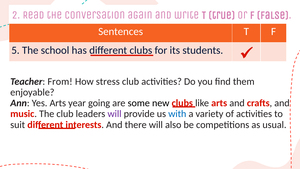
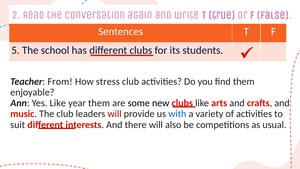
Yes Arts: Arts -> Like
year going: going -> them
will at (115, 114) colour: purple -> red
